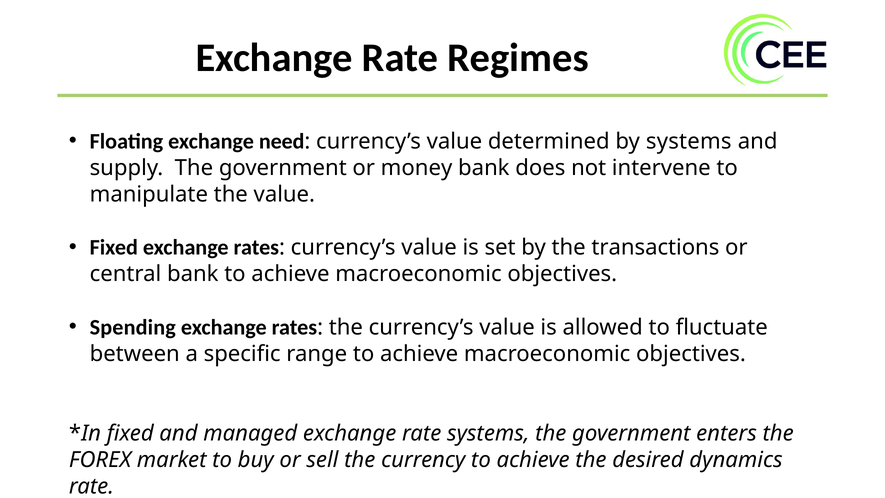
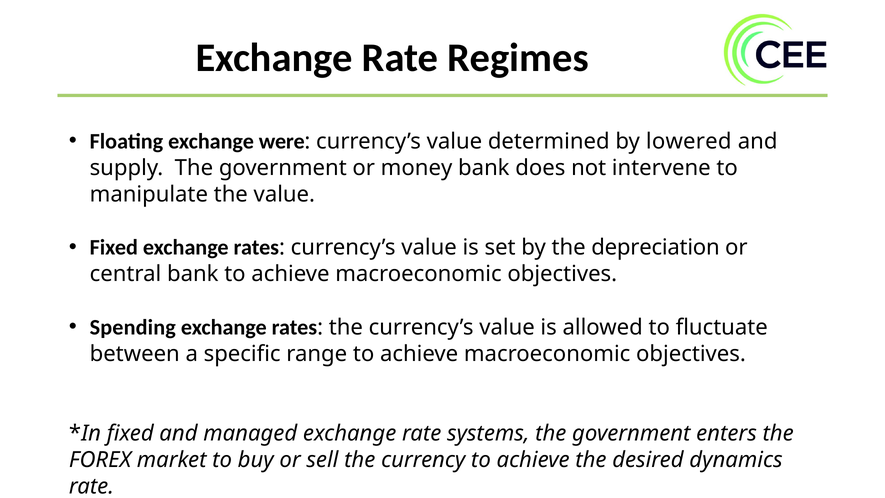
need: need -> were
by systems: systems -> lowered
transactions: transactions -> depreciation
